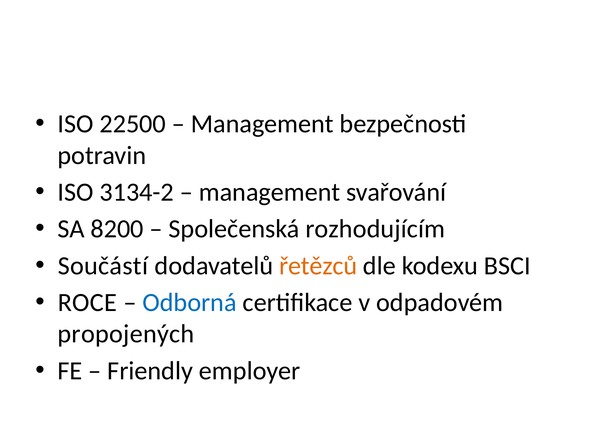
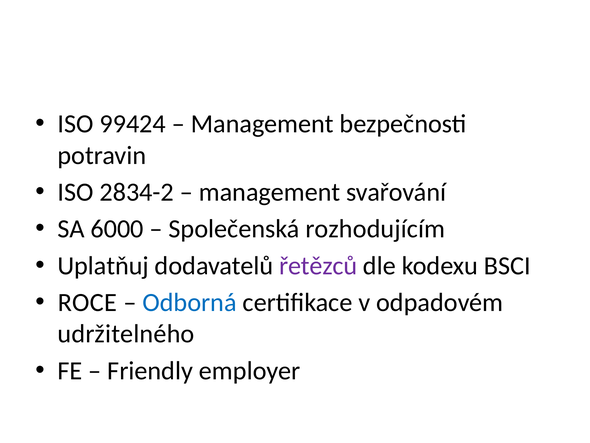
22500: 22500 -> 99424
3134-2: 3134-2 -> 2834-2
8200: 8200 -> 6000
Součástí: Součástí -> Uplatňuj
řetězců colour: orange -> purple
propojených: propojených -> udržitelného
